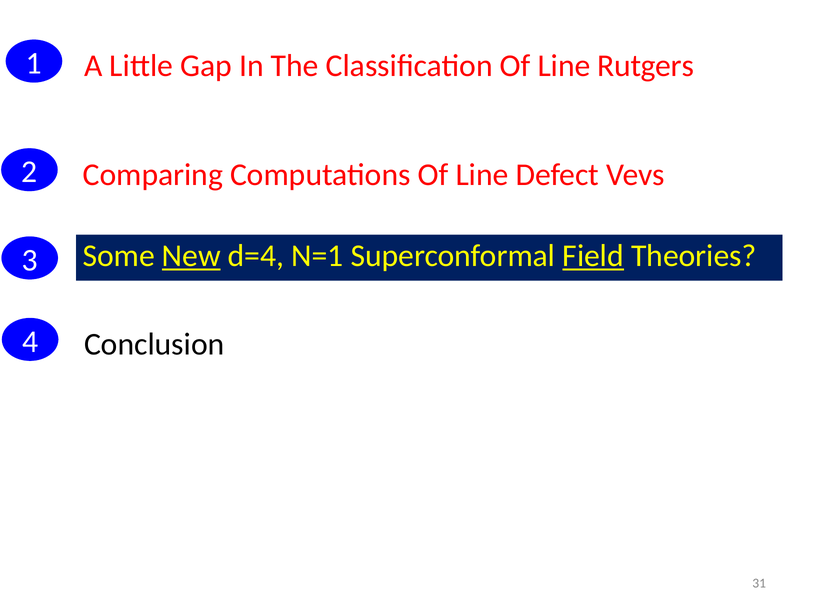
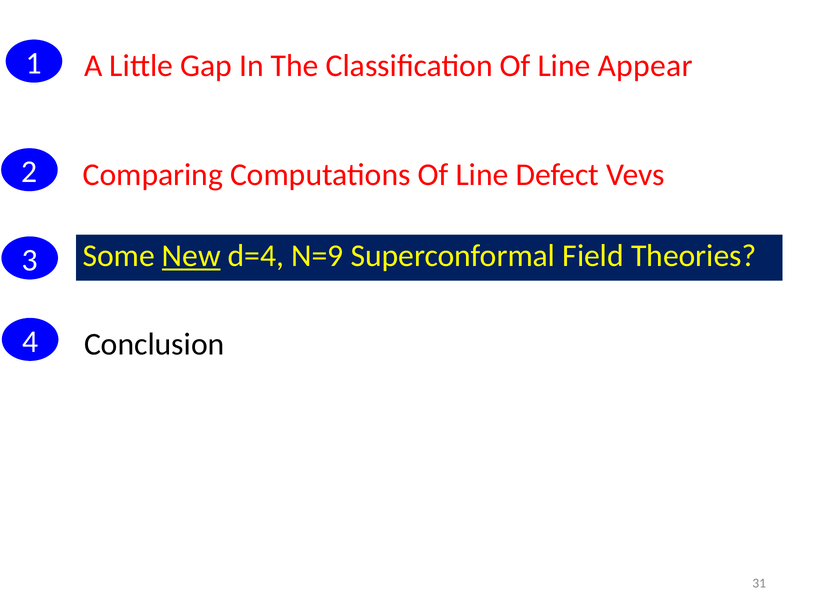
Rutgers: Rutgers -> Appear
N=1: N=1 -> N=9
Field underline: present -> none
